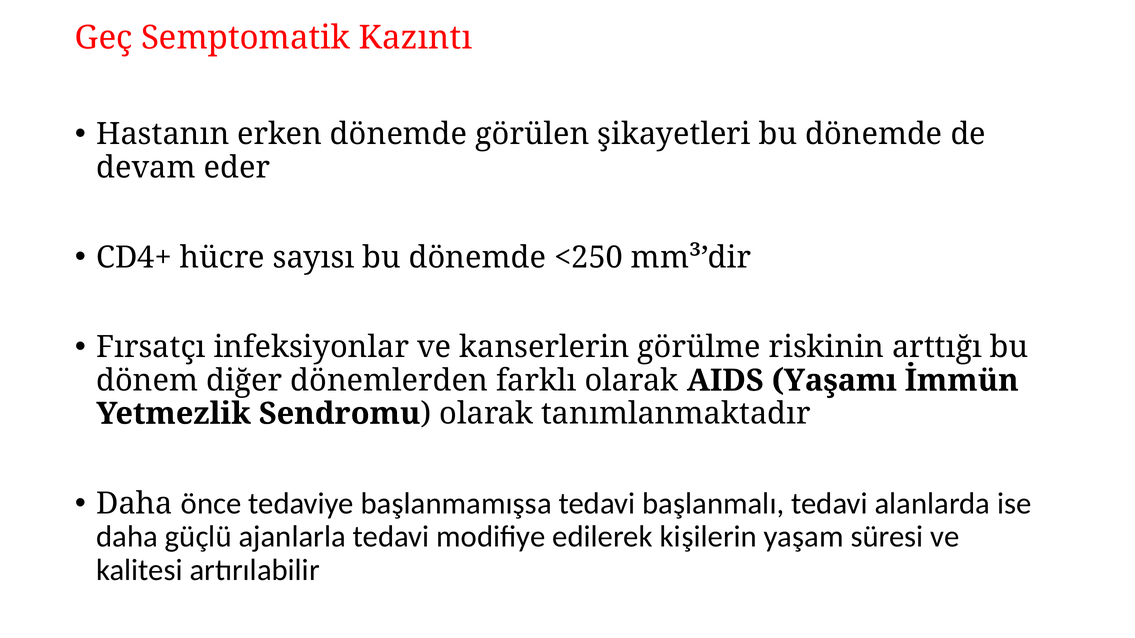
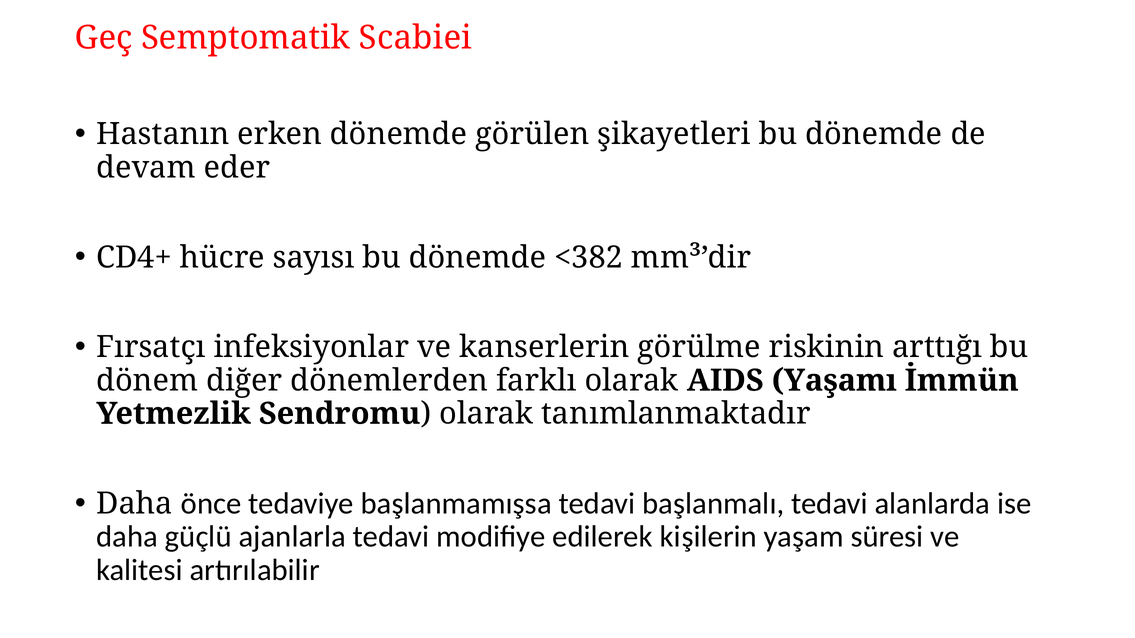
Kazıntı: Kazıntı -> Scabiei
<250: <250 -> <382
